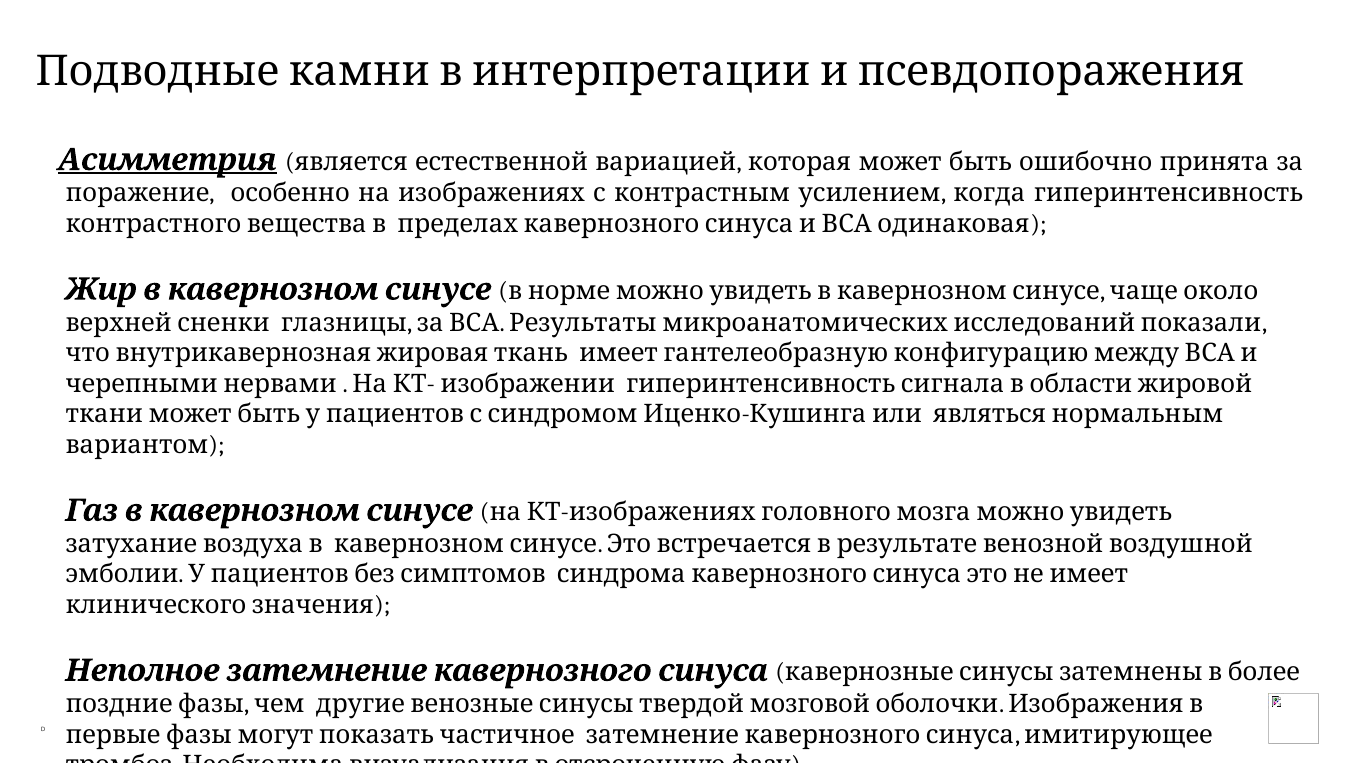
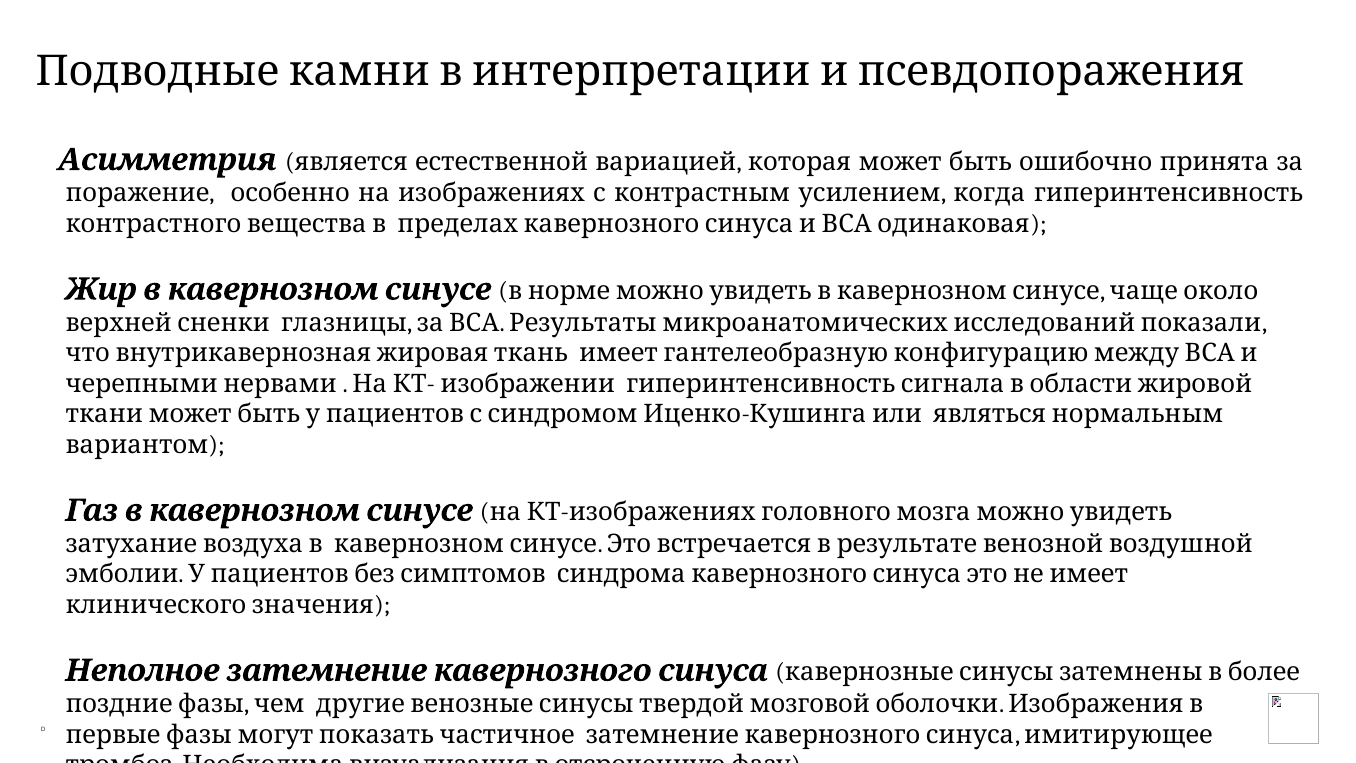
Асимметрия underline: present -> none
